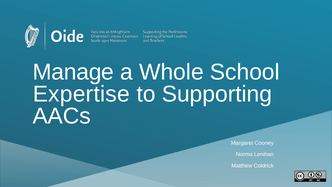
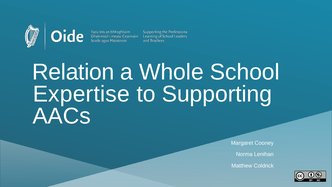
Manage: Manage -> Relation
